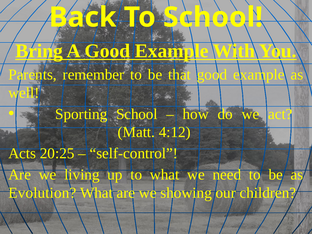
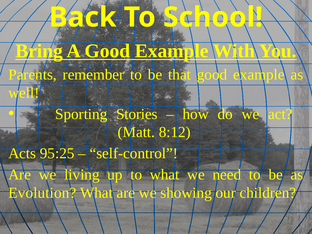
Sporting School: School -> Stories
4:12: 4:12 -> 8:12
20:25: 20:25 -> 95:25
